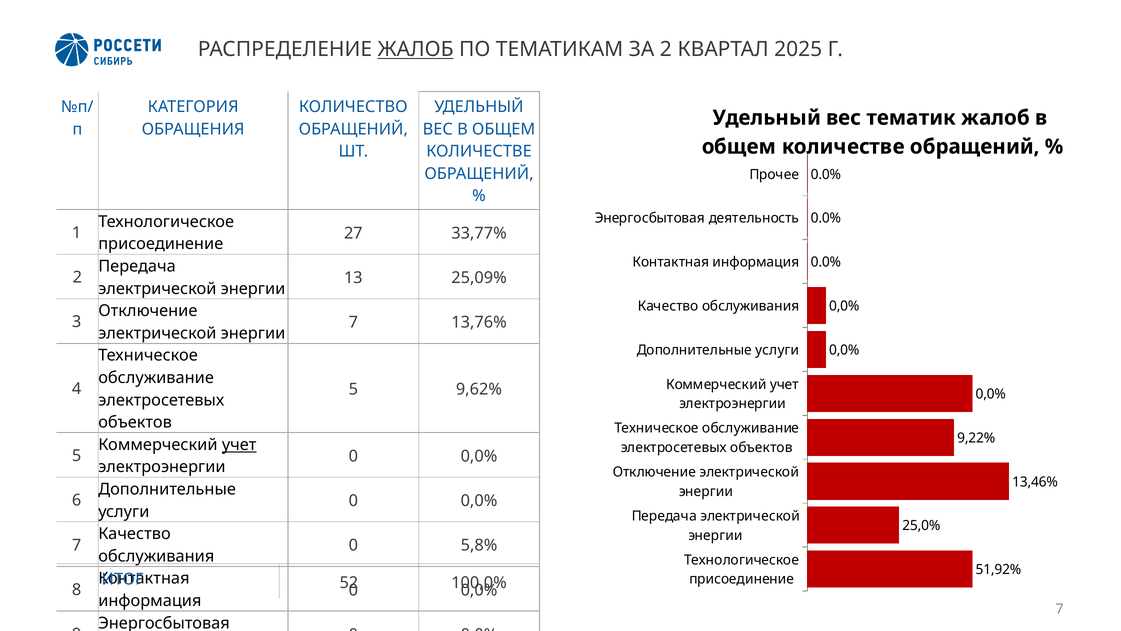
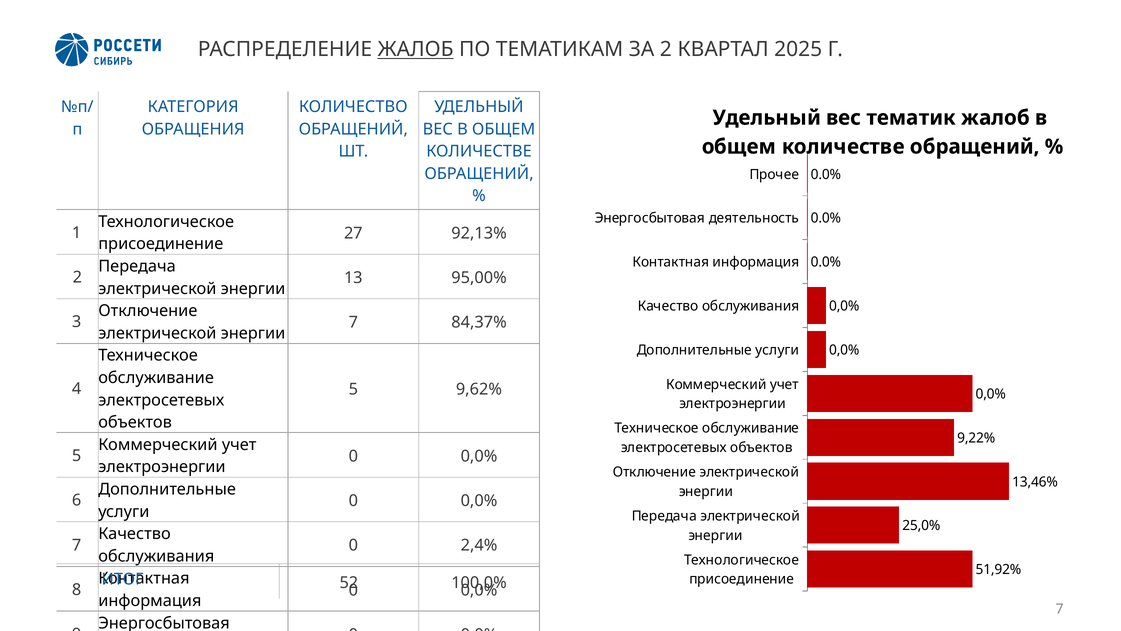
33,77%: 33,77% -> 92,13%
25,09%: 25,09% -> 95,00%
13,76%: 13,76% -> 84,37%
учет at (239, 444) underline: present -> none
5,8%: 5,8% -> 2,4%
